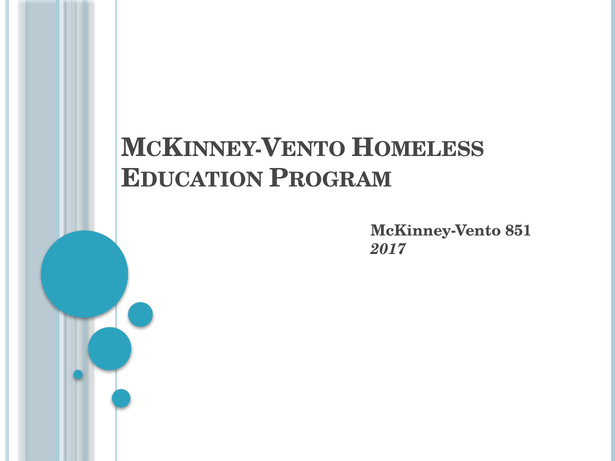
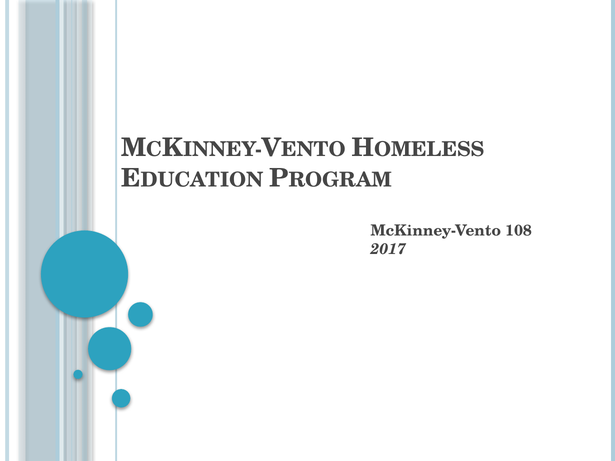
851: 851 -> 108
